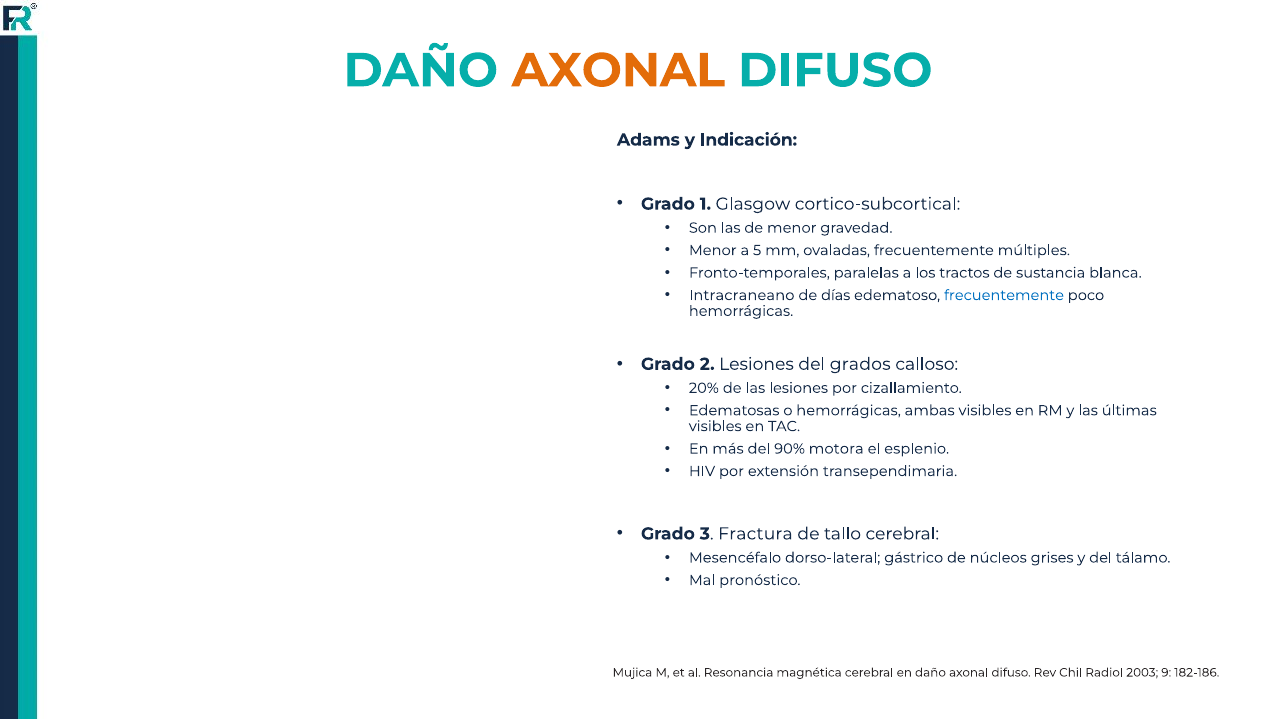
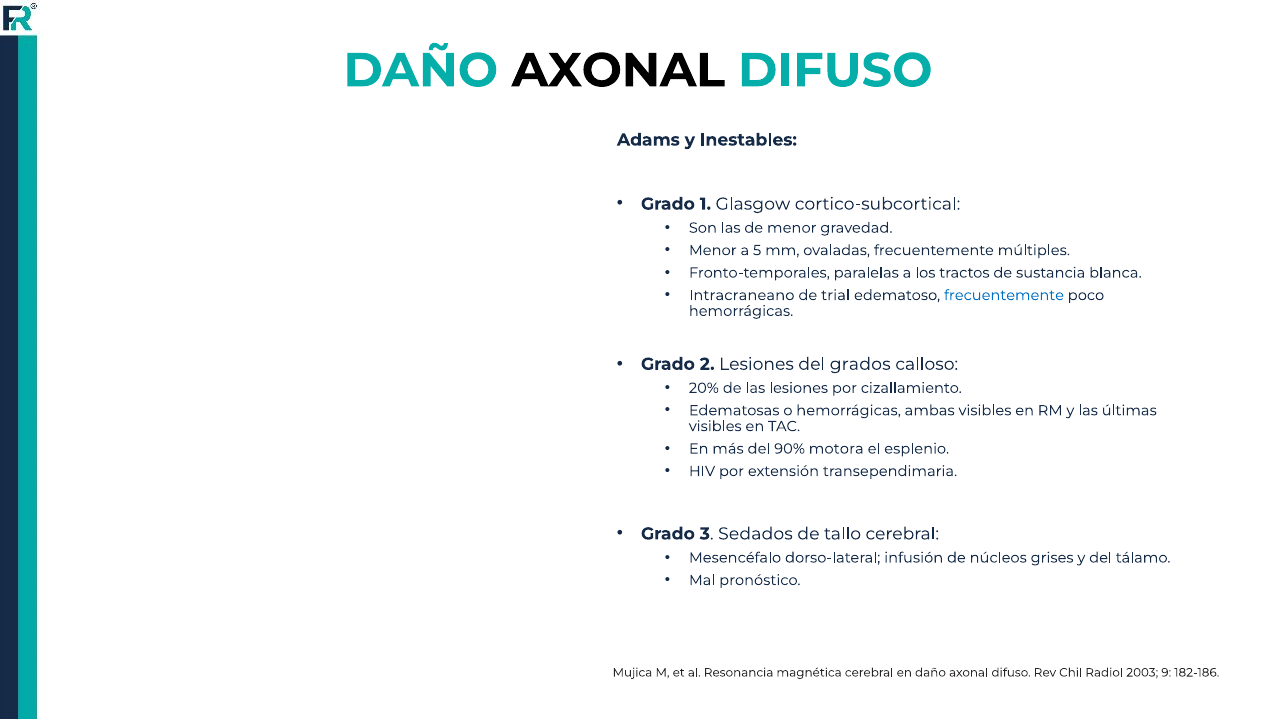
AXONAL at (618, 71) colour: orange -> black
Indicación: Indicación -> Inestables
días: días -> trial
Fractura: Fractura -> Sedados
gástrico: gástrico -> infusión
